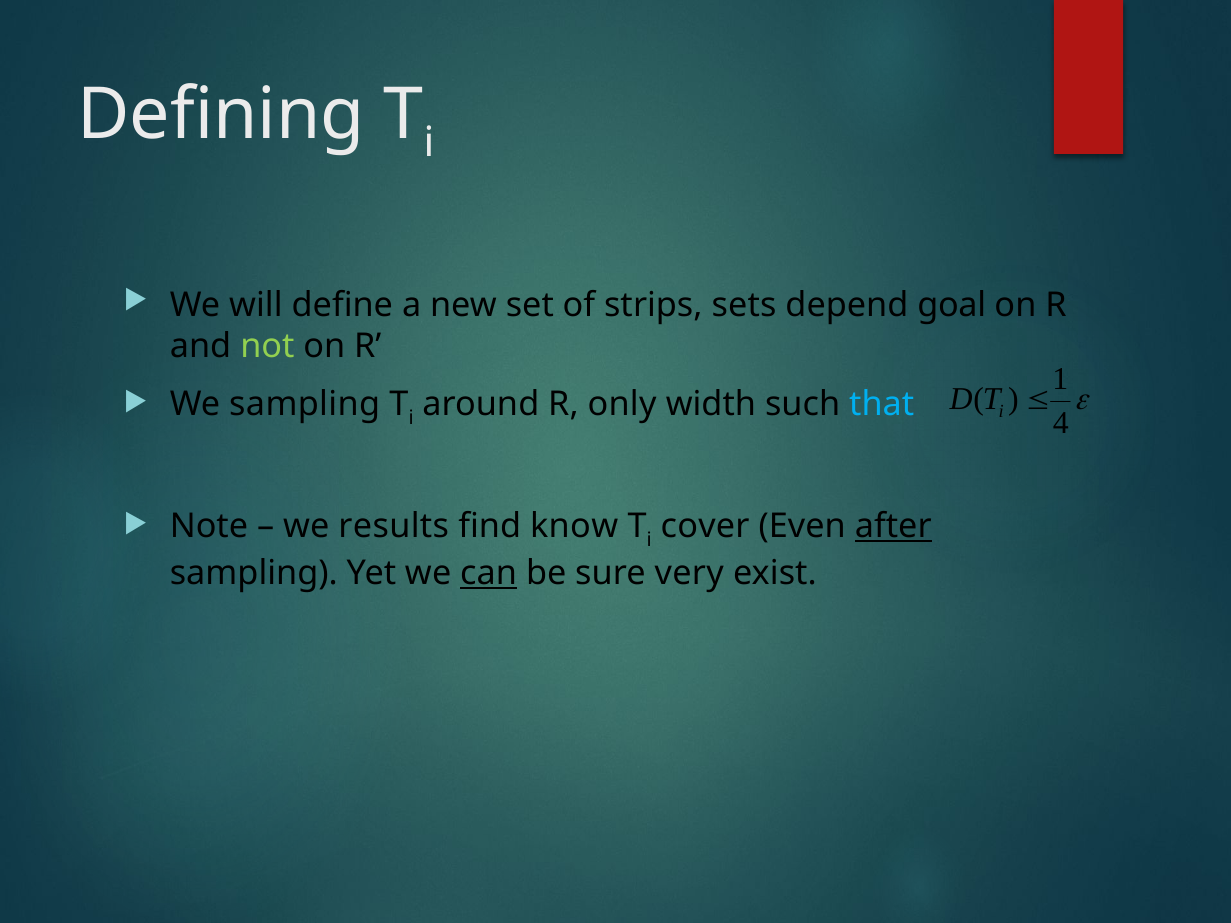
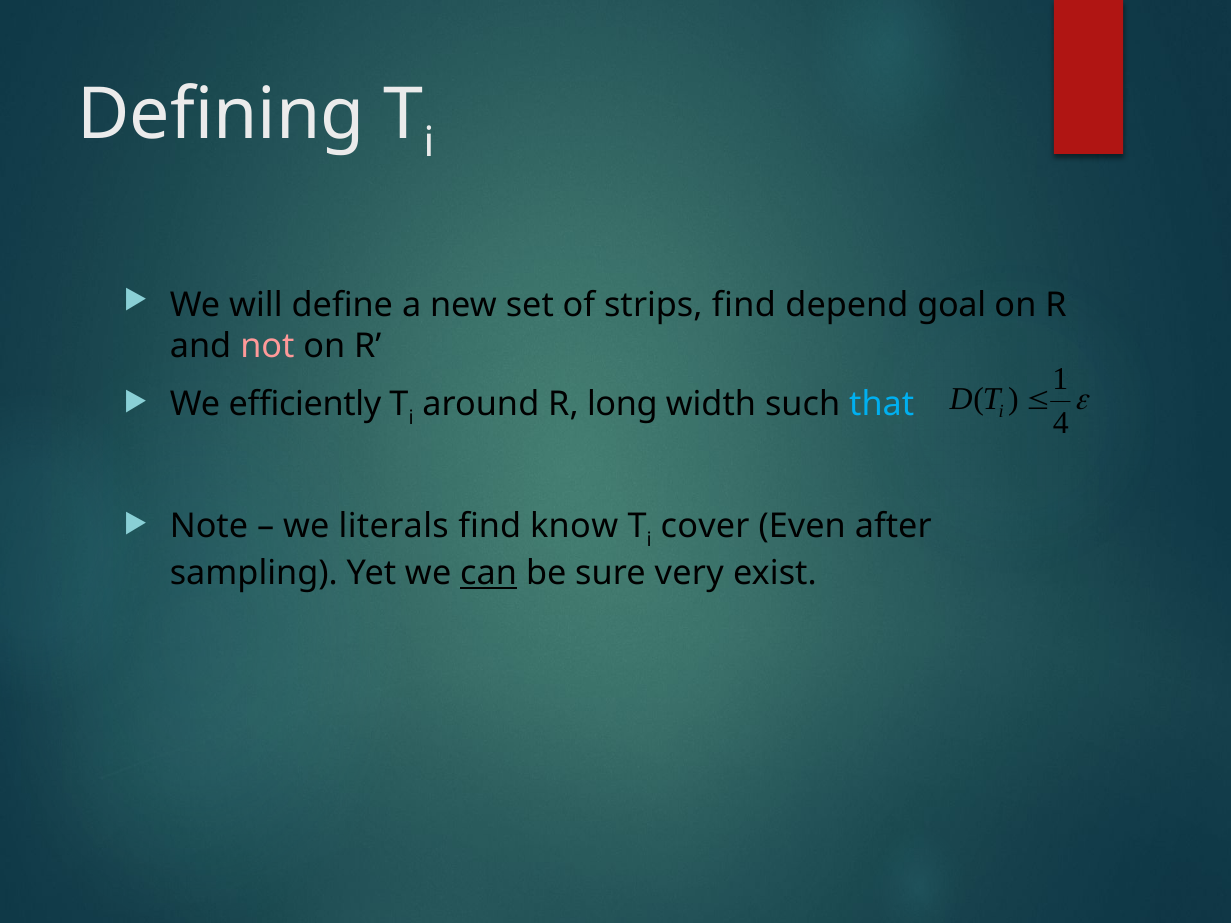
strips sets: sets -> find
not colour: light green -> pink
We sampling: sampling -> efficiently
only: only -> long
results: results -> literals
after underline: present -> none
